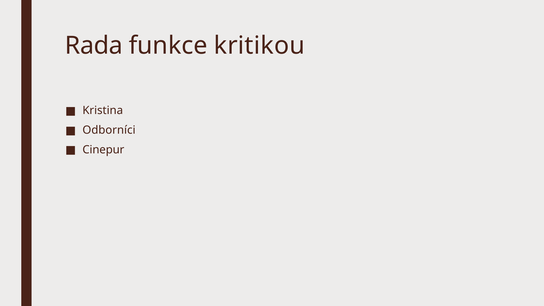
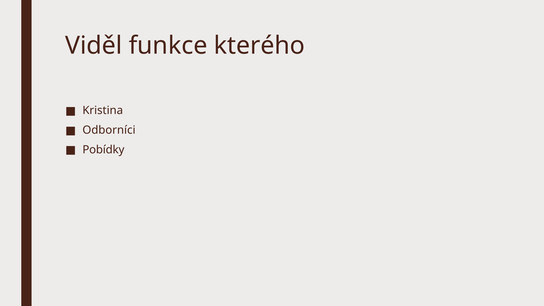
Rada: Rada -> Viděl
kritikou: kritikou -> kterého
Cinepur: Cinepur -> Pobídky
